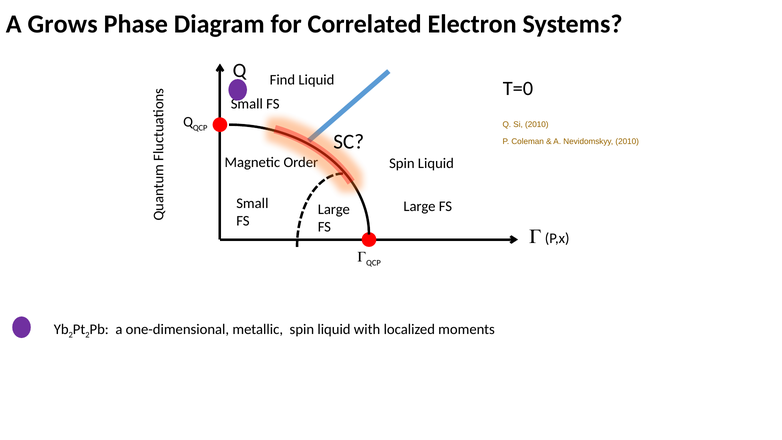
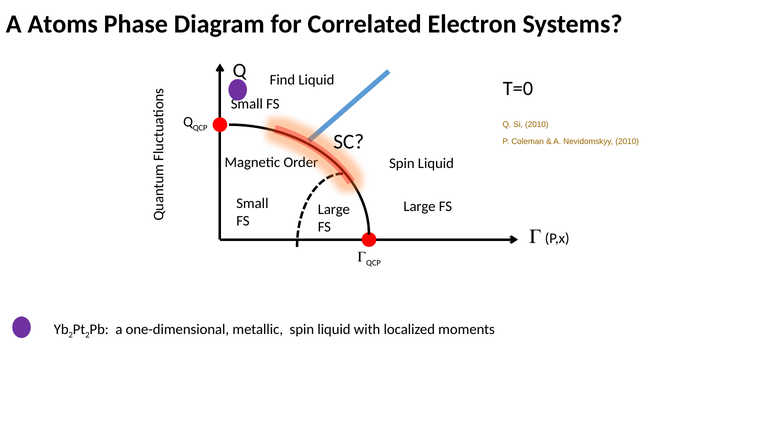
Grows: Grows -> Atoms
